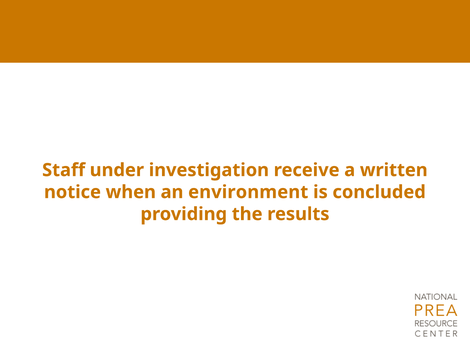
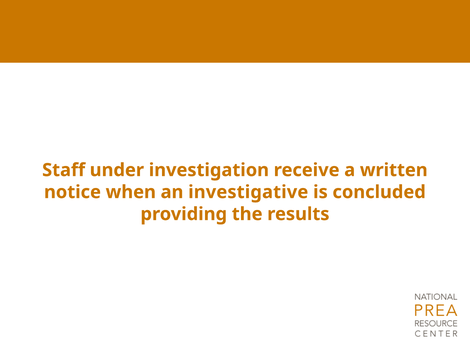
environment: environment -> investigative
